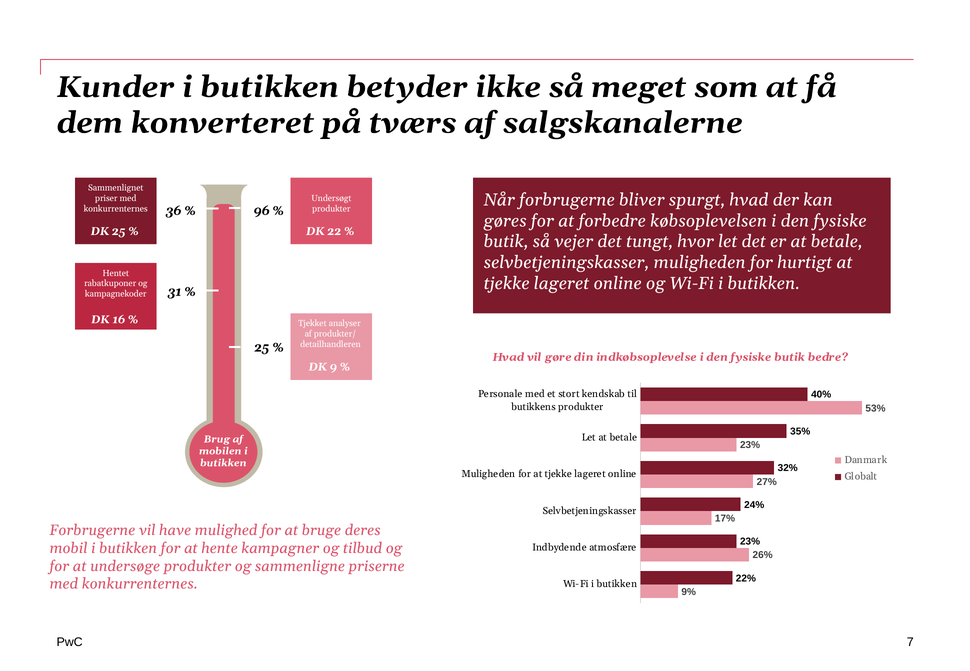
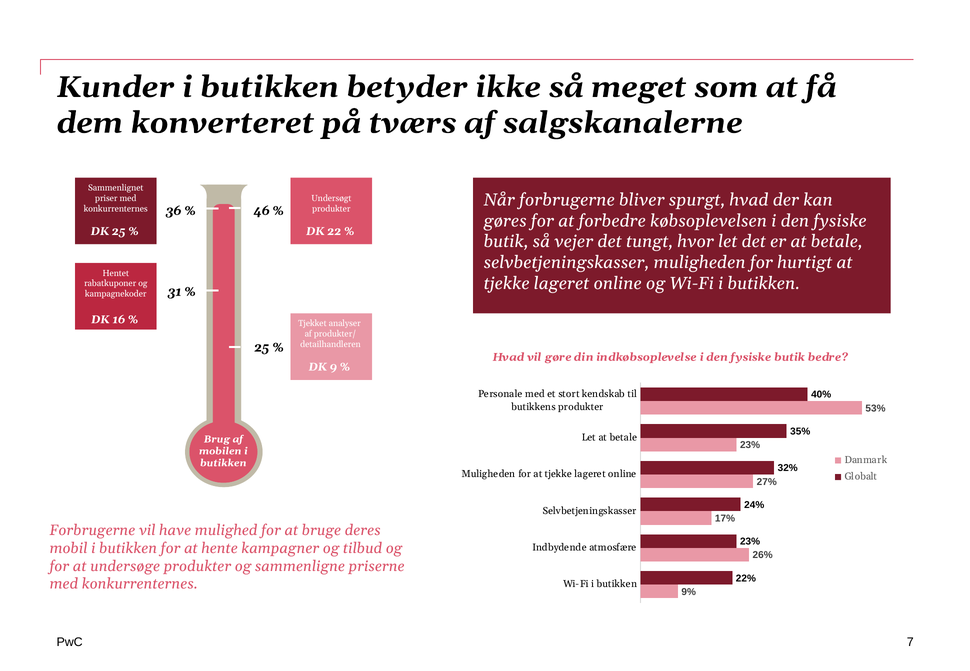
96: 96 -> 46
